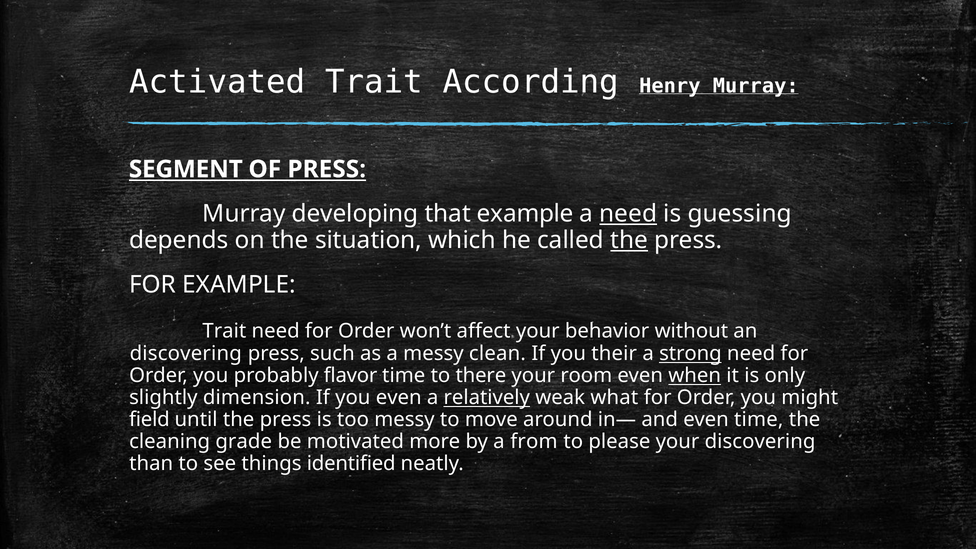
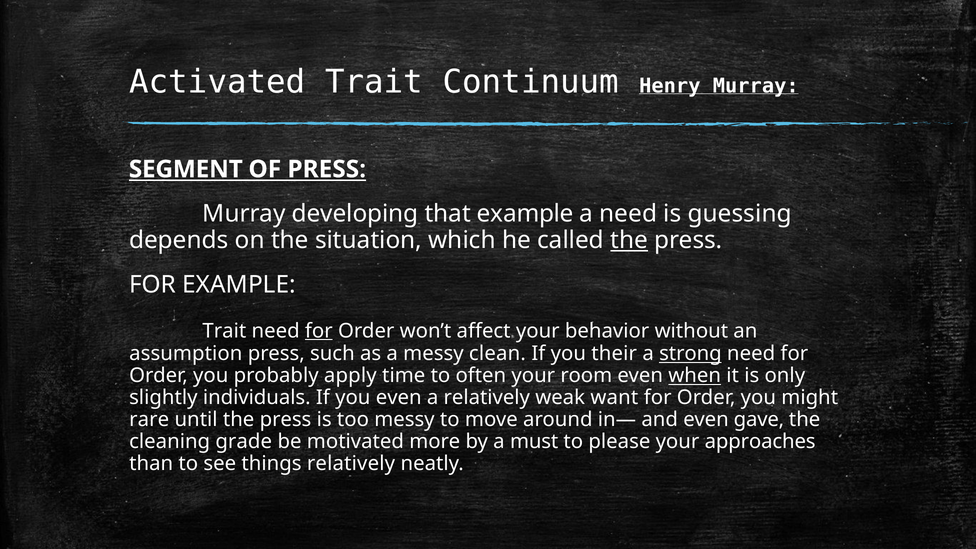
According: According -> Continuum
need at (628, 214) underline: present -> none
for at (319, 331) underline: none -> present
discovering at (186, 354): discovering -> assumption
flavor: flavor -> apply
there: there -> often
dimension: dimension -> individuals
relatively at (487, 398) underline: present -> none
what: what -> want
field: field -> rare
even time: time -> gave
from: from -> must
your discovering: discovering -> approaches
things identified: identified -> relatively
